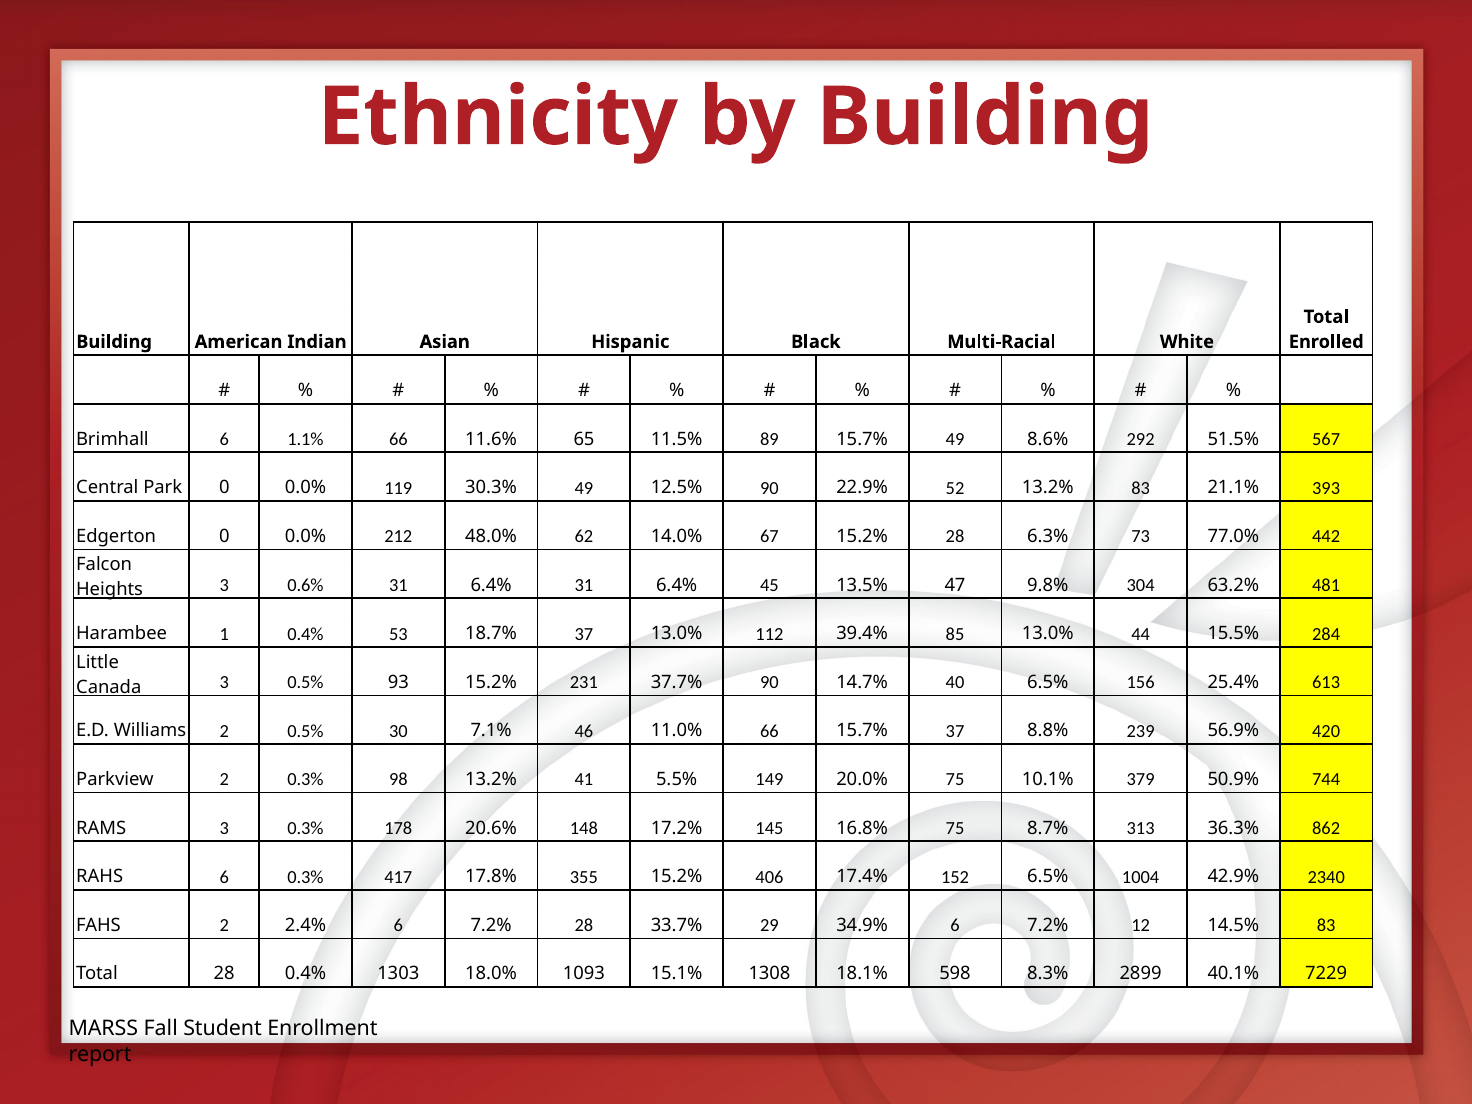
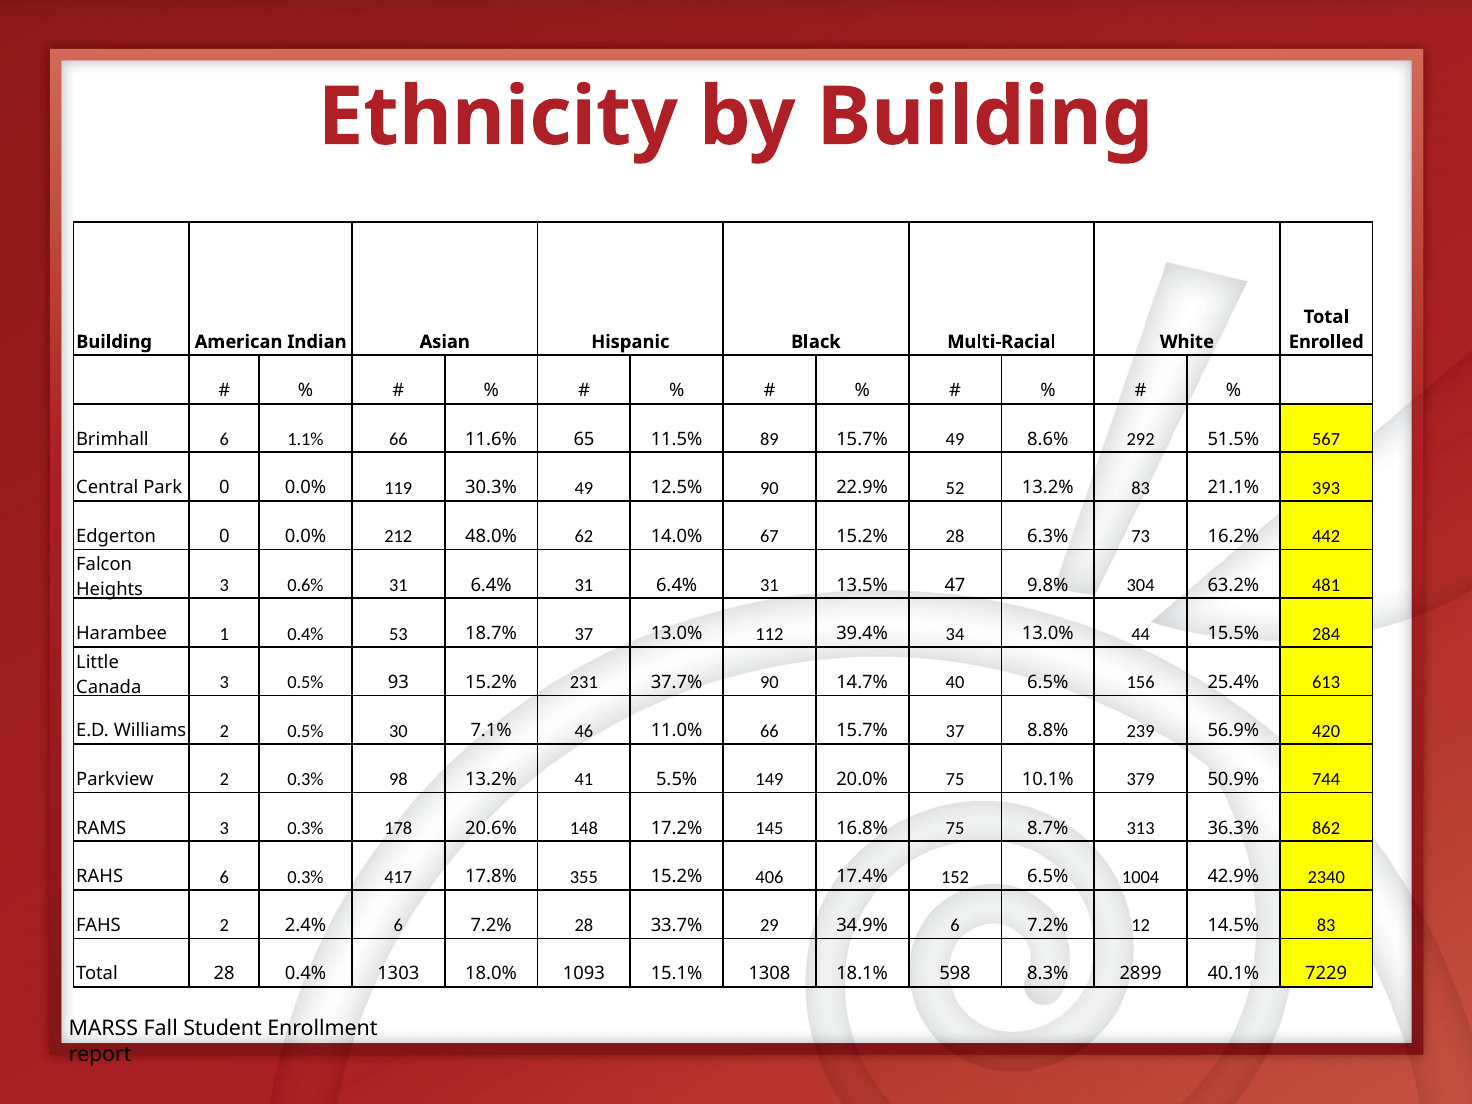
77.0%: 77.0% -> 16.2%
6.4% 31 6.4% 45: 45 -> 31
85: 85 -> 34
